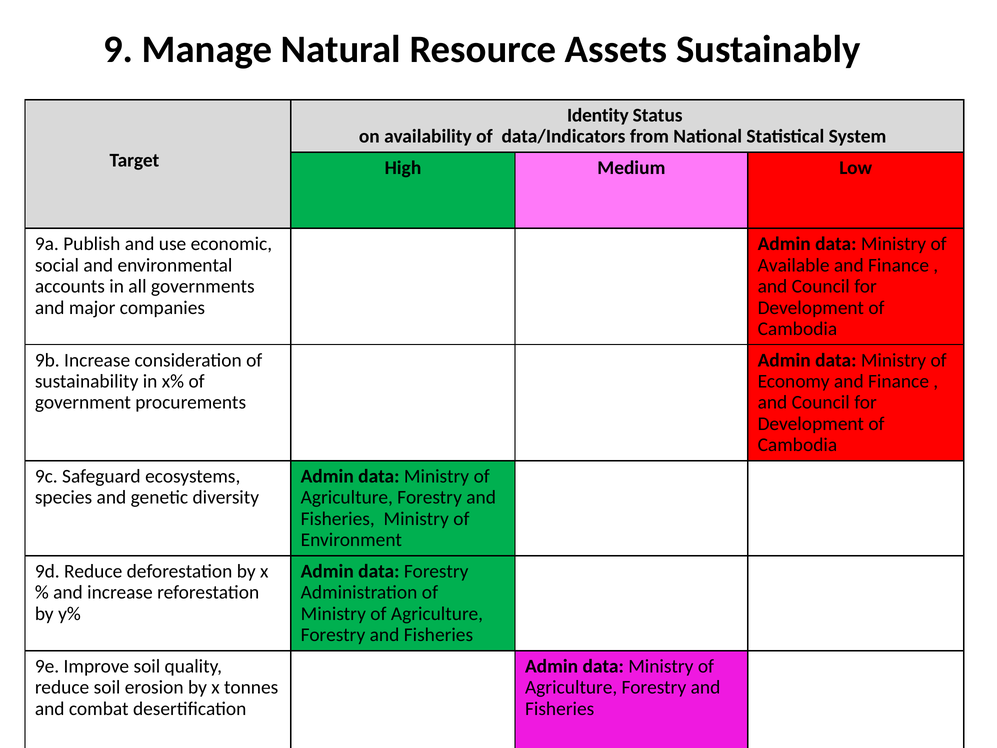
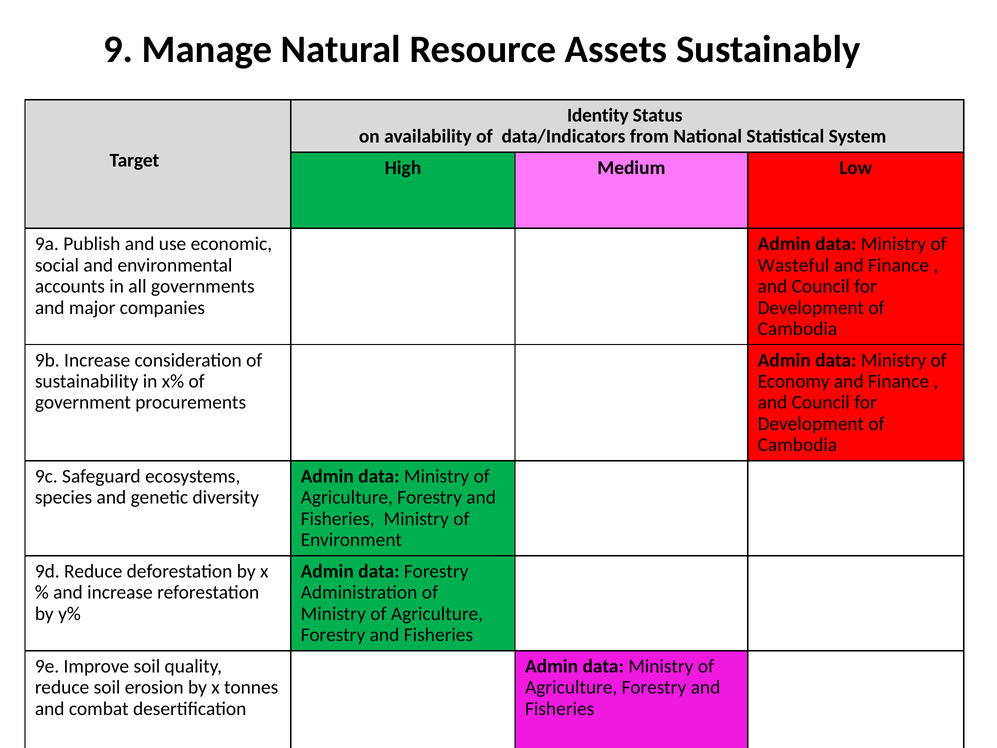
Available: Available -> Wasteful
